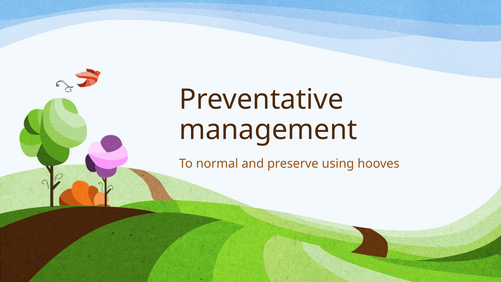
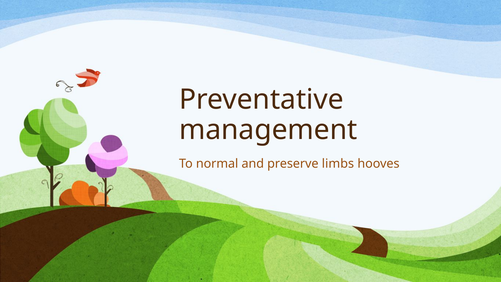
using: using -> limbs
